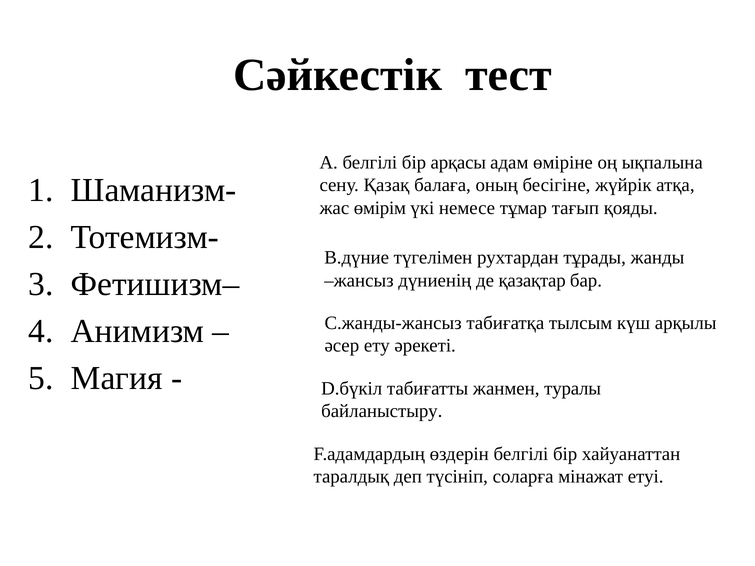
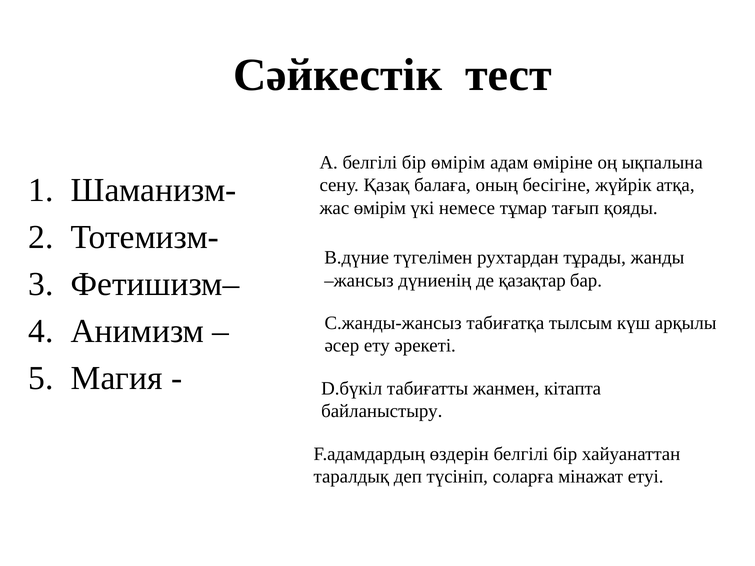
бір арқасы: арқасы -> өмірім
туралы: туралы -> кітапта
